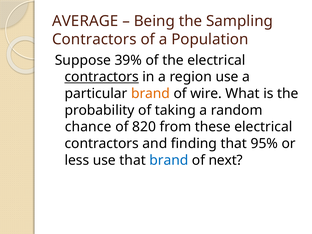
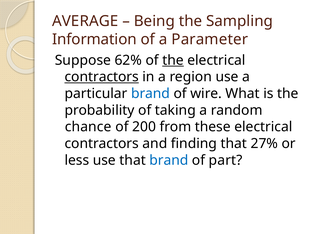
Contractors at (94, 39): Contractors -> Information
Population: Population -> Parameter
39%: 39% -> 62%
the at (173, 60) underline: none -> present
brand at (151, 94) colour: orange -> blue
820: 820 -> 200
95%: 95% -> 27%
next: next -> part
